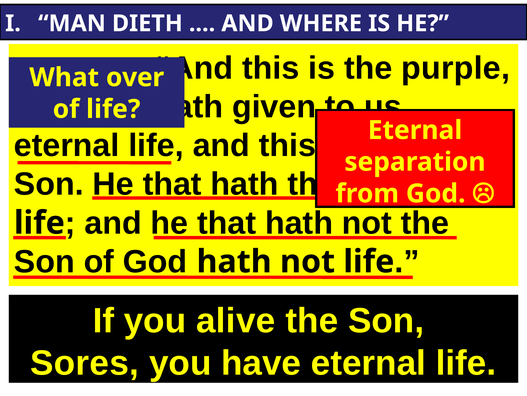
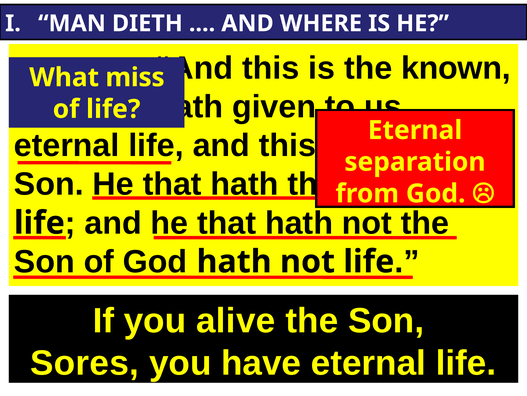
purple: purple -> known
over: over -> miss
